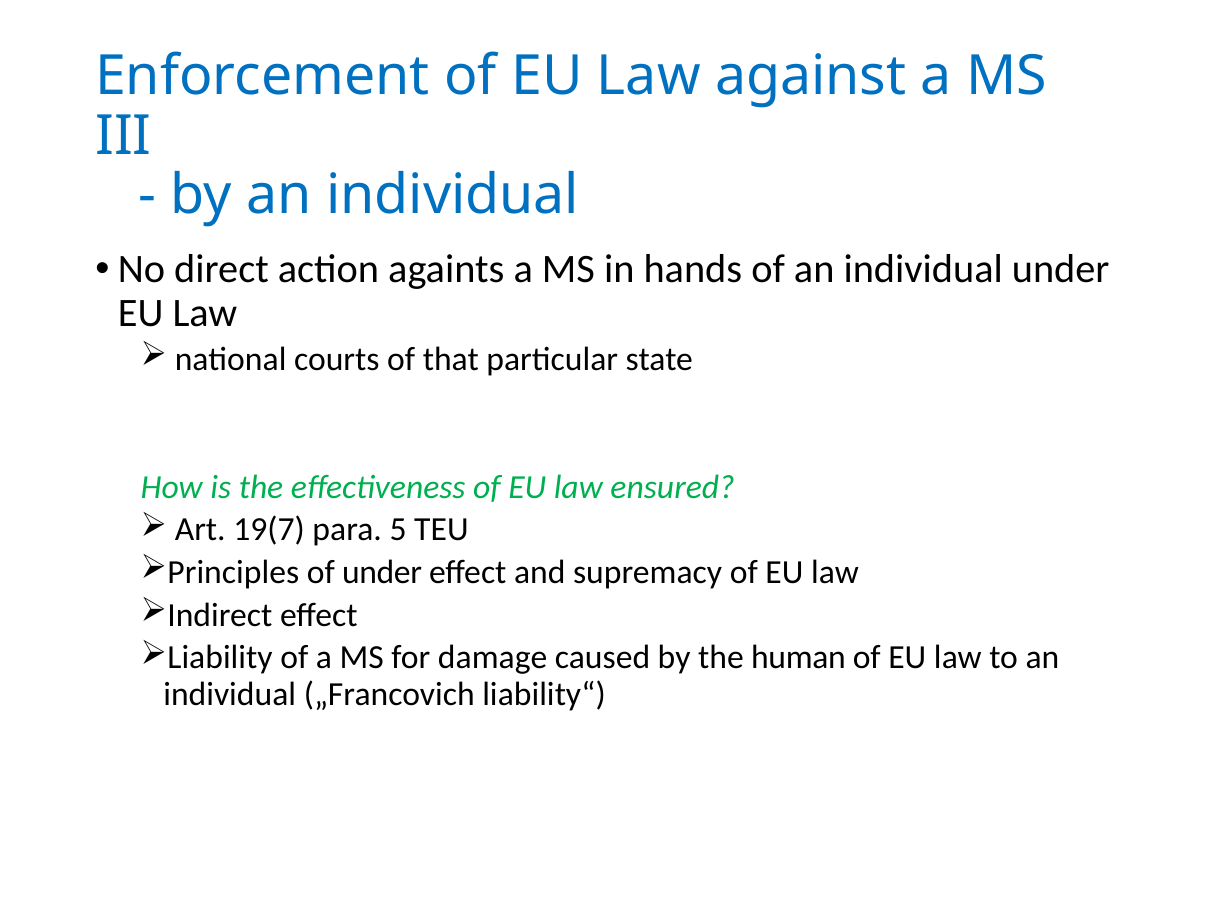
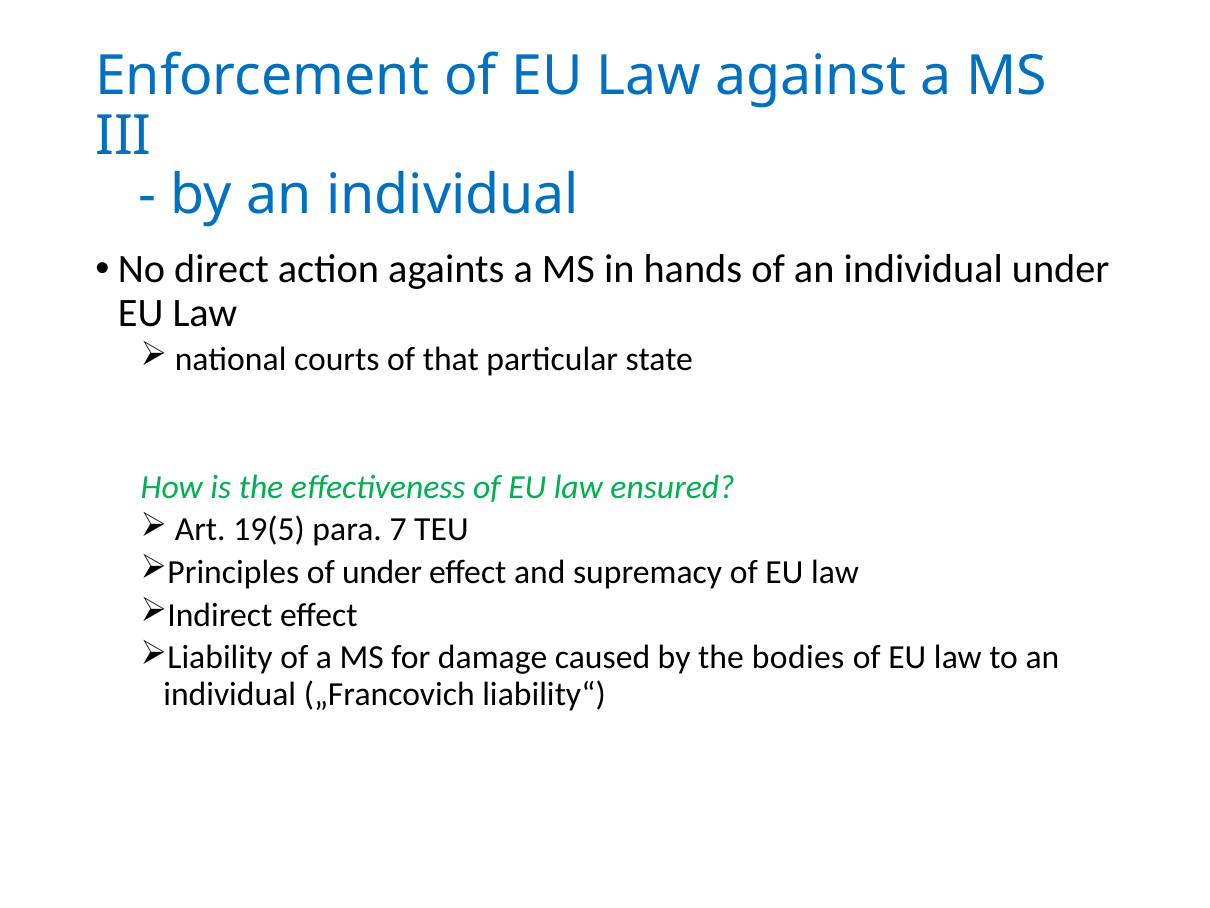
19(7: 19(7 -> 19(5
5: 5 -> 7
human: human -> bodies
